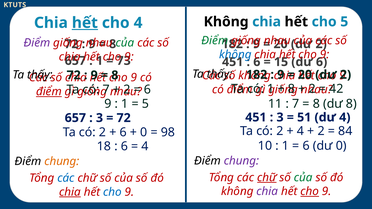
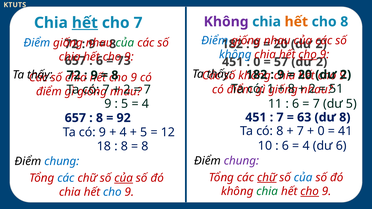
Không at (226, 22) colour: black -> purple
hết at (296, 22) colour: black -> orange
cho 5: 5 -> 8
cho 4: 4 -> 7
Điểm at (215, 41) colour: green -> blue
Điểm at (37, 43) colour: purple -> blue
cho at (308, 55) underline: none -> present
1 at (99, 61): 1 -> 6
6 at (257, 62): 6 -> 0
15: 15 -> 57
6 at (322, 62): 6 -> 2
42: 42 -> 51
6 at (147, 90): 6 -> 7
điểm at (49, 92) underline: present -> none
1 at (125, 104): 1 -> 5
5 at (145, 104): 5 -> 4
7 at (296, 104): 7 -> 6
8 at (316, 104): 8 -> 7
dư 8: 8 -> 5
3 at (280, 117): 3 -> 7
51: 51 -> 63
dư 4: 4 -> 8
3 at (99, 118): 3 -> 8
72 at (124, 118): 72 -> 92
2 at (280, 131): 2 -> 8
4 at (300, 131): 4 -> 7
2 at (321, 131): 2 -> 0
84: 84 -> 41
2 at (102, 132): 2 -> 9
6 at (123, 132): 6 -> 4
0 at (144, 132): 0 -> 5
98: 98 -> 12
1 at (285, 146): 1 -> 6
6 at (306, 146): 6 -> 4
dư 0: 0 -> 6
6 at (124, 147): 6 -> 8
4 at (145, 147): 4 -> 8
chung at (62, 162) colour: orange -> blue
của at (303, 178) colour: green -> blue
của at (124, 178) underline: none -> present
chia at (267, 192) colour: purple -> green
chia at (70, 192) underline: present -> none
